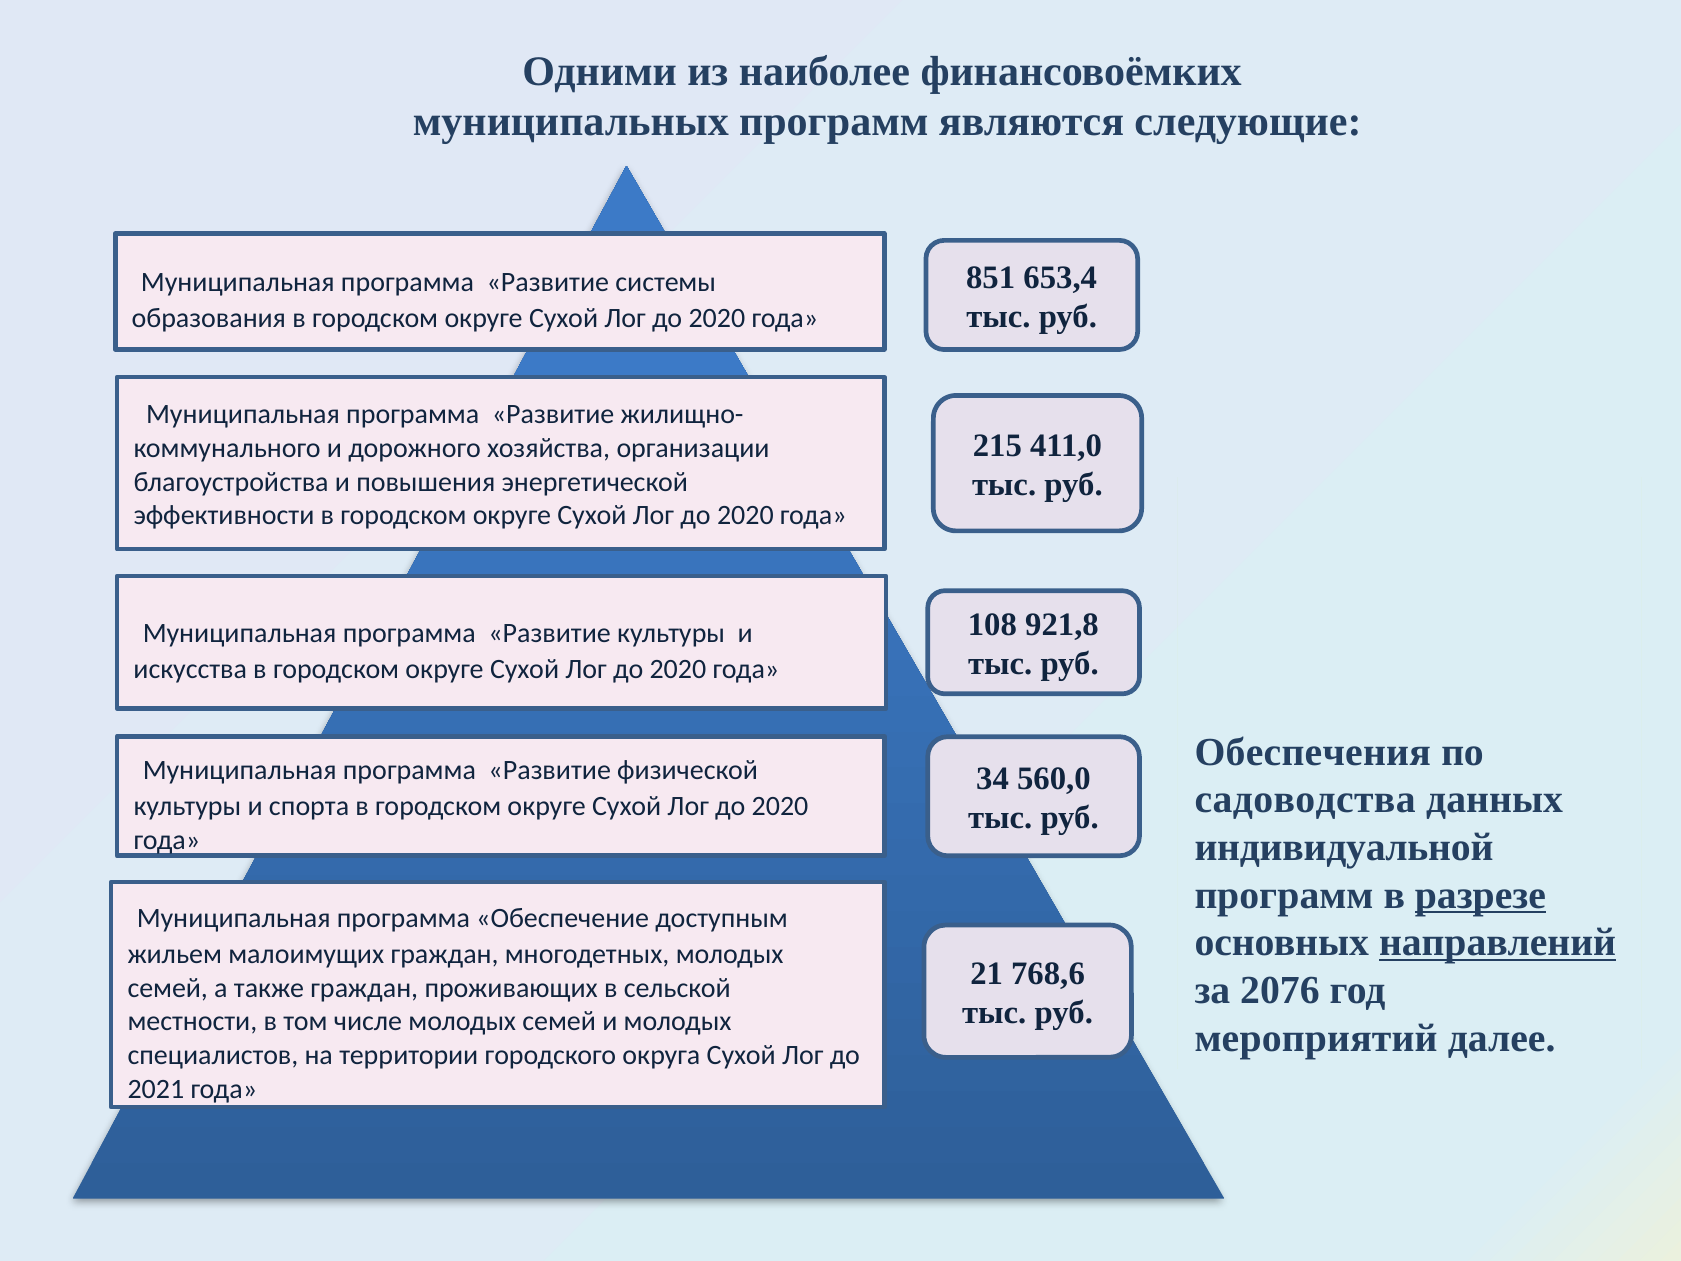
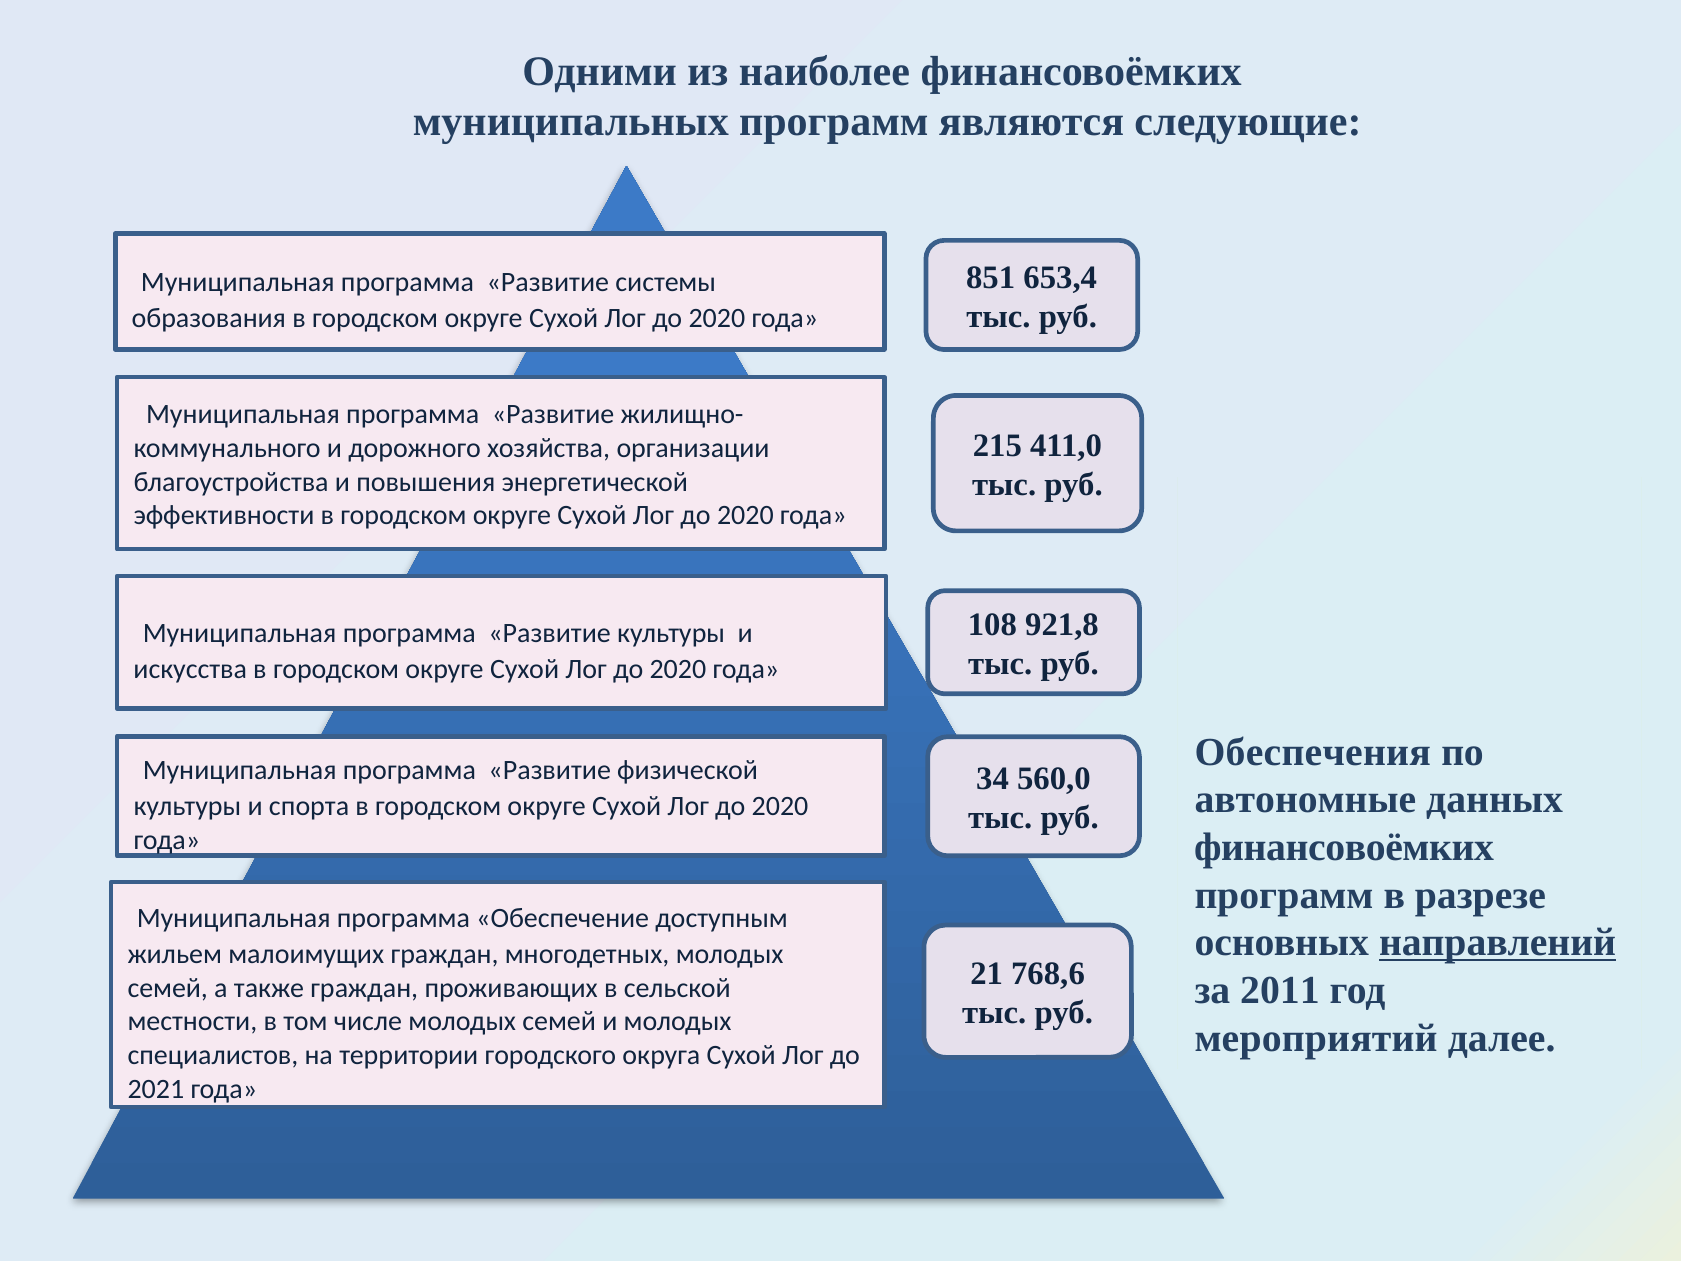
садоводства: садоводства -> автономные
индивидуальной at (1344, 847): индивидуальной -> финансовоёмких
разрезе underline: present -> none
2076: 2076 -> 2011
